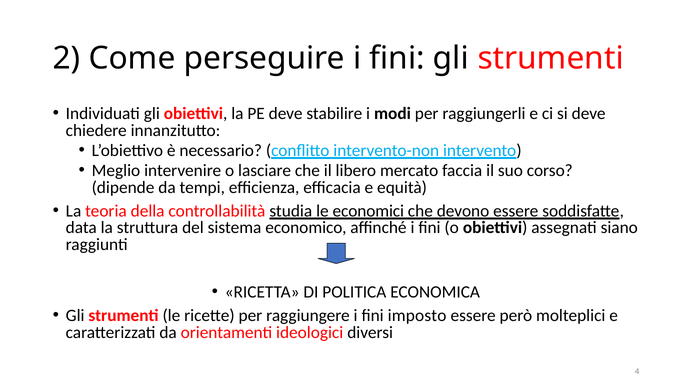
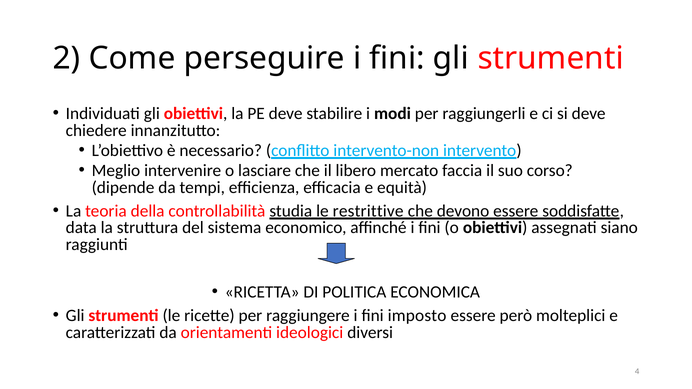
economici: economici -> restrittive
